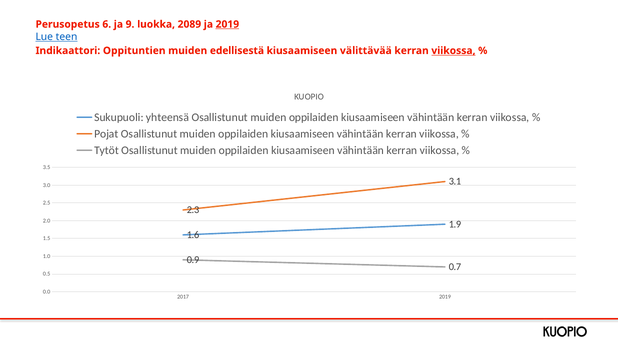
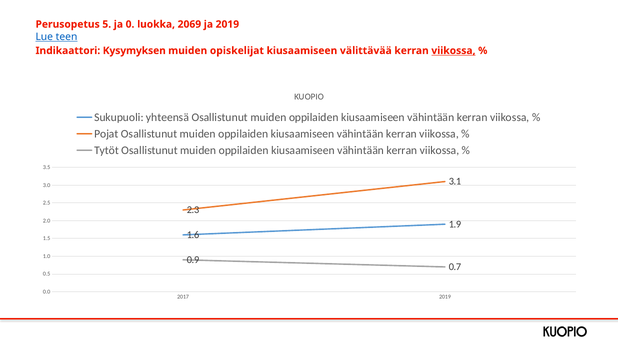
6: 6 -> 5
9: 9 -> 0
2089: 2089 -> 2069
2019 at (227, 24) underline: present -> none
Oppituntien: Oppituntien -> Kysymyksen
edellisestä: edellisestä -> opiskelijat
